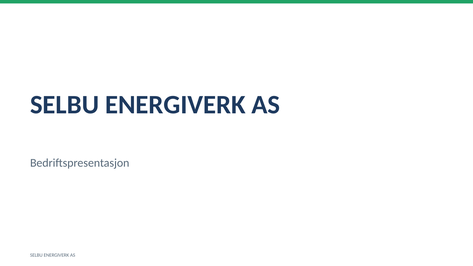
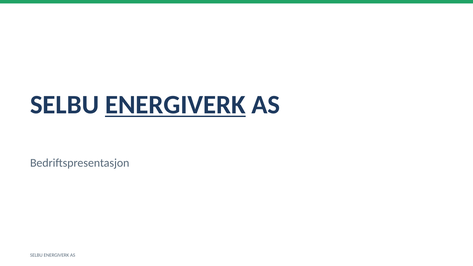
ENERGIVERK at (175, 105) underline: none -> present
